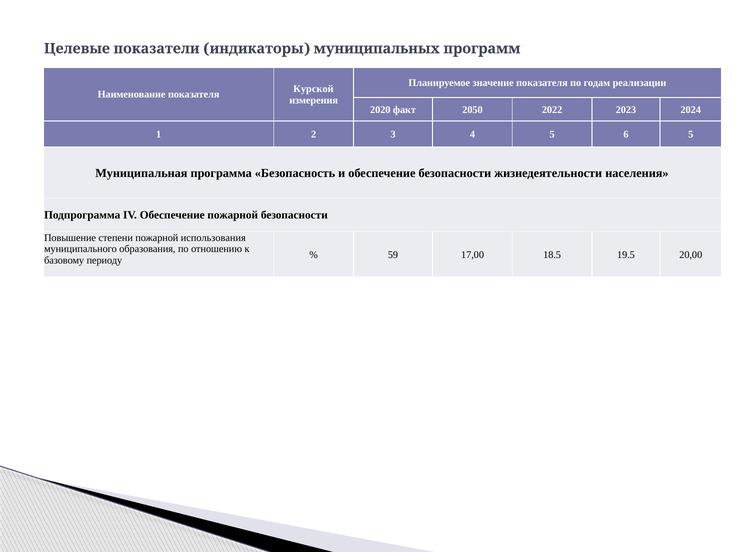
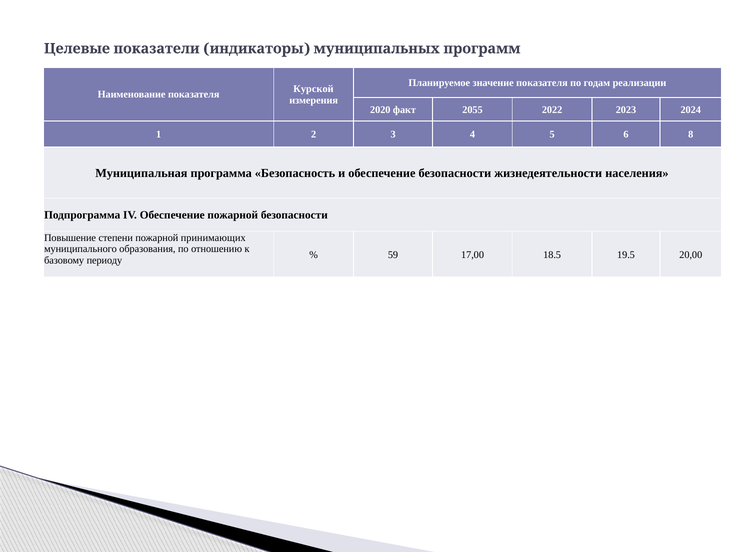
2050: 2050 -> 2055
6 5: 5 -> 8
использования: использования -> принимающих
